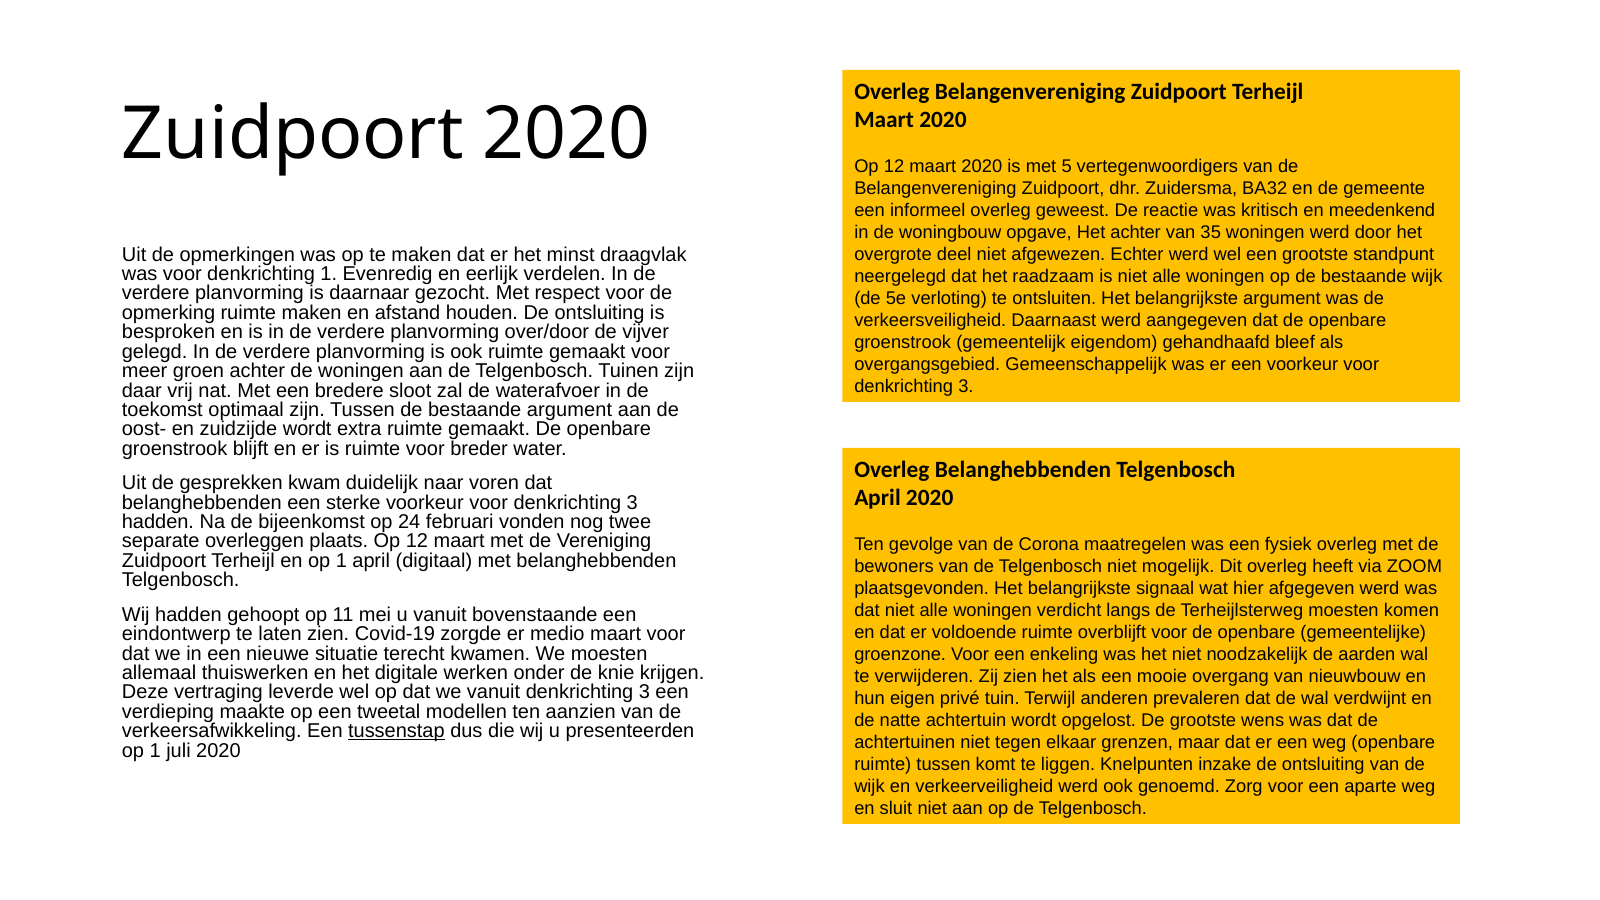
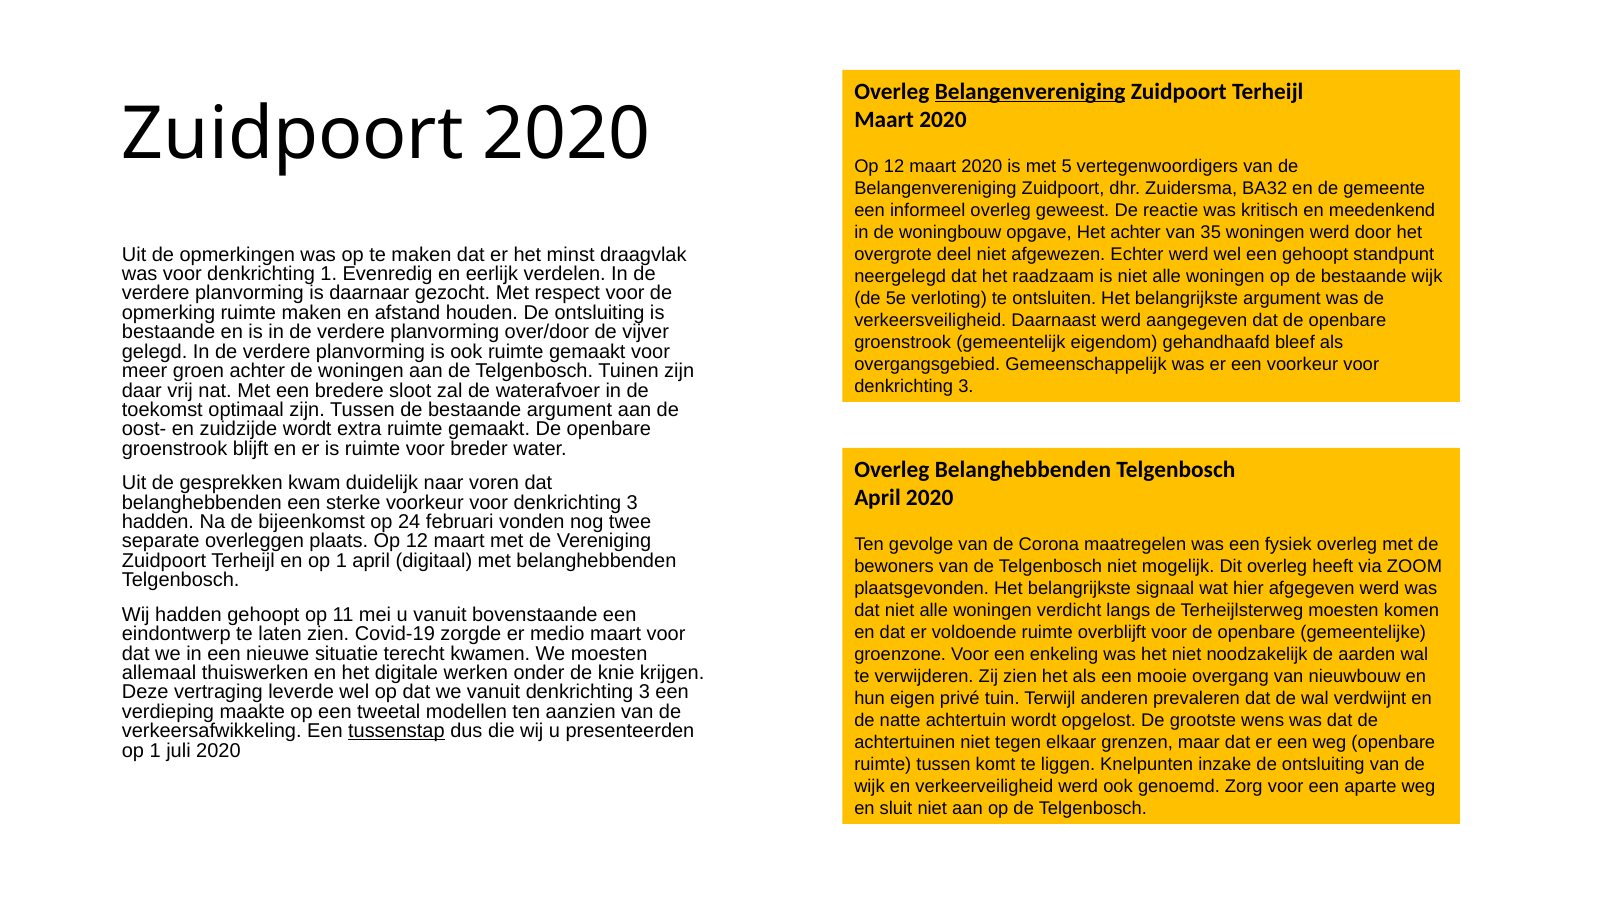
Belangenvereniging at (1030, 92) underline: none -> present
een grootste: grootste -> gehoopt
besproken at (169, 332): besproken -> bestaande
